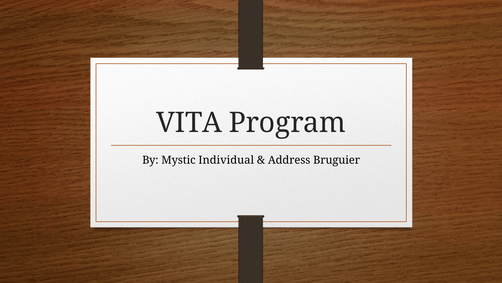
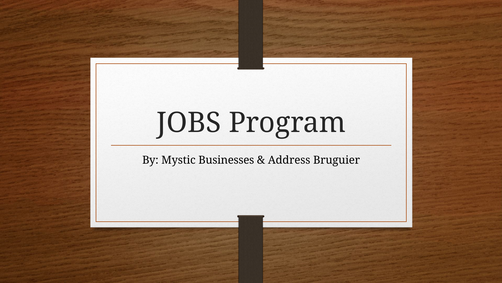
VITA: VITA -> JOBS
Individual: Individual -> Businesses
